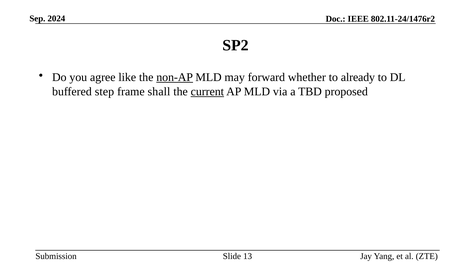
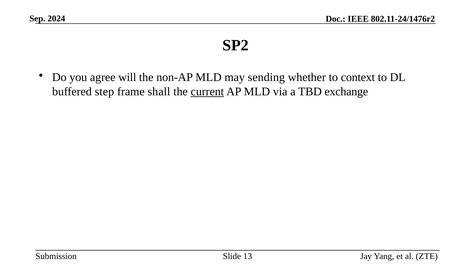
like: like -> will
non-AP underline: present -> none
forward: forward -> sending
already: already -> context
proposed: proposed -> exchange
